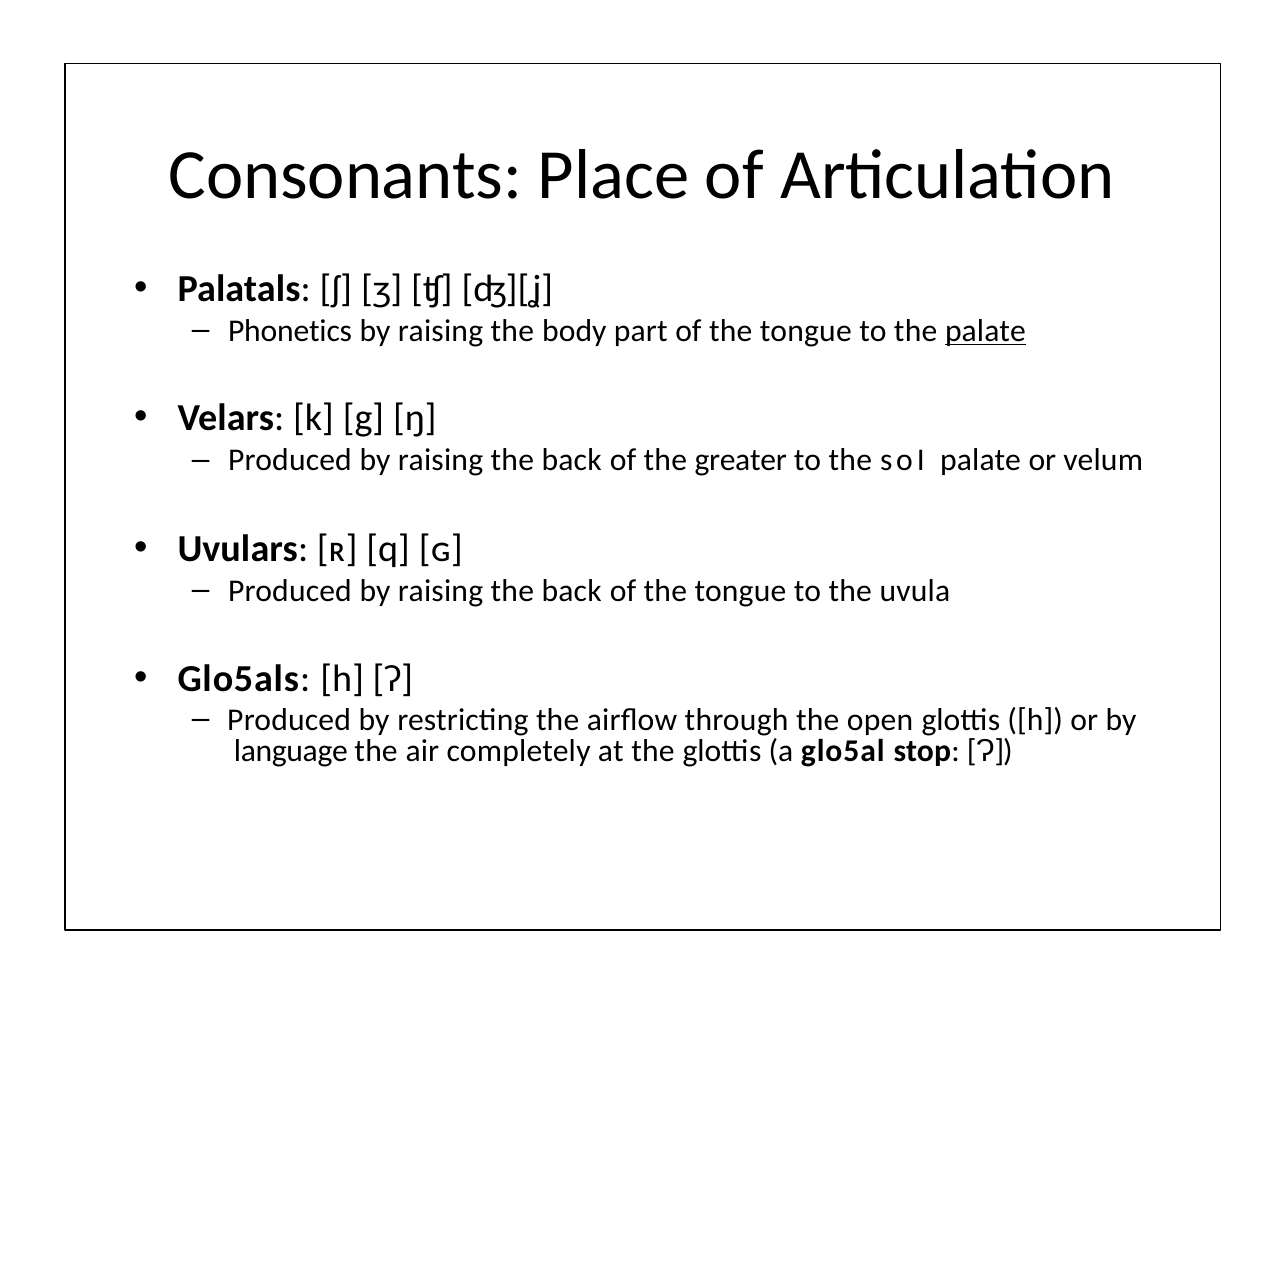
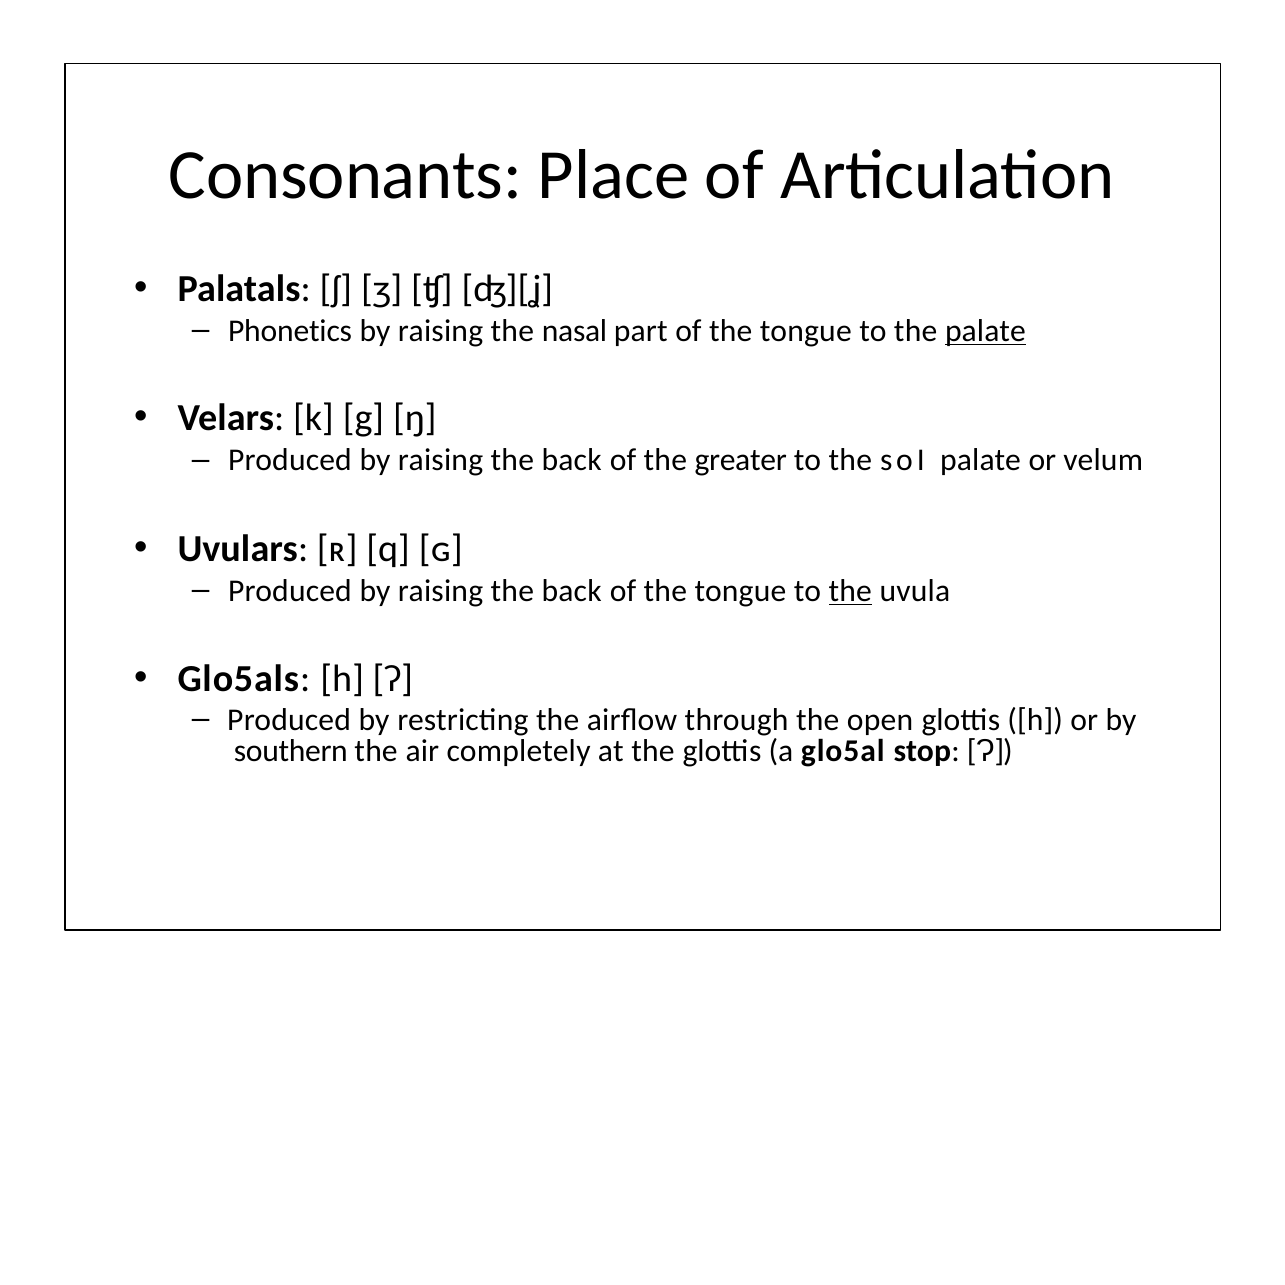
body: body -> nasal
the at (850, 591) underline: none -> present
language: language -> southern
